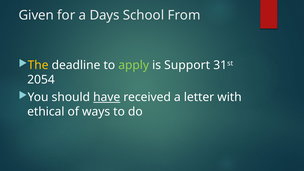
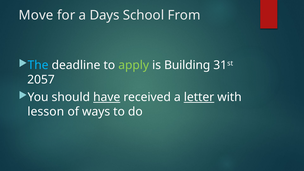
Given: Given -> Move
The colour: yellow -> light blue
Support: Support -> Building
2054: 2054 -> 2057
letter underline: none -> present
ethical: ethical -> lesson
